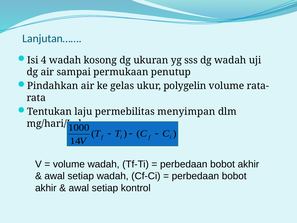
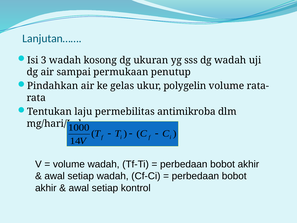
4: 4 -> 3
menyimpan: menyimpan -> antimikroba
